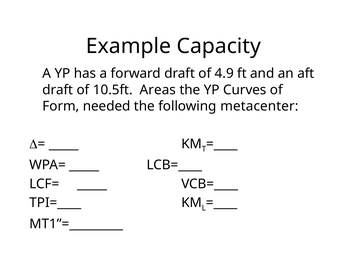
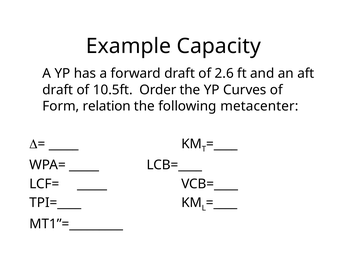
4.9: 4.9 -> 2.6
Areas: Areas -> Order
needed: needed -> relation
